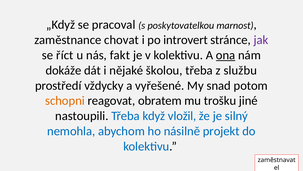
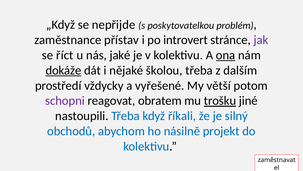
pracoval: pracoval -> nepřijde
marnost: marnost -> problém
chovat: chovat -> přístav
fakt: fakt -> jaké
dokáže underline: none -> present
službu: službu -> dalším
snad: snad -> větší
schopni colour: orange -> purple
trošku underline: none -> present
vložil: vložil -> říkali
nemohla: nemohla -> obchodů
